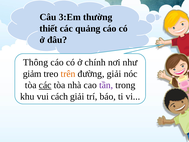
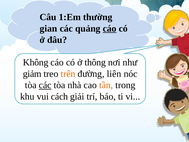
3:Em: 3:Em -> 1:Em
thiết: thiết -> gian
cáo at (110, 28) underline: none -> present
Thông: Thông -> Không
chính: chính -> thông
đường giải: giải -> liên
tần colour: purple -> orange
